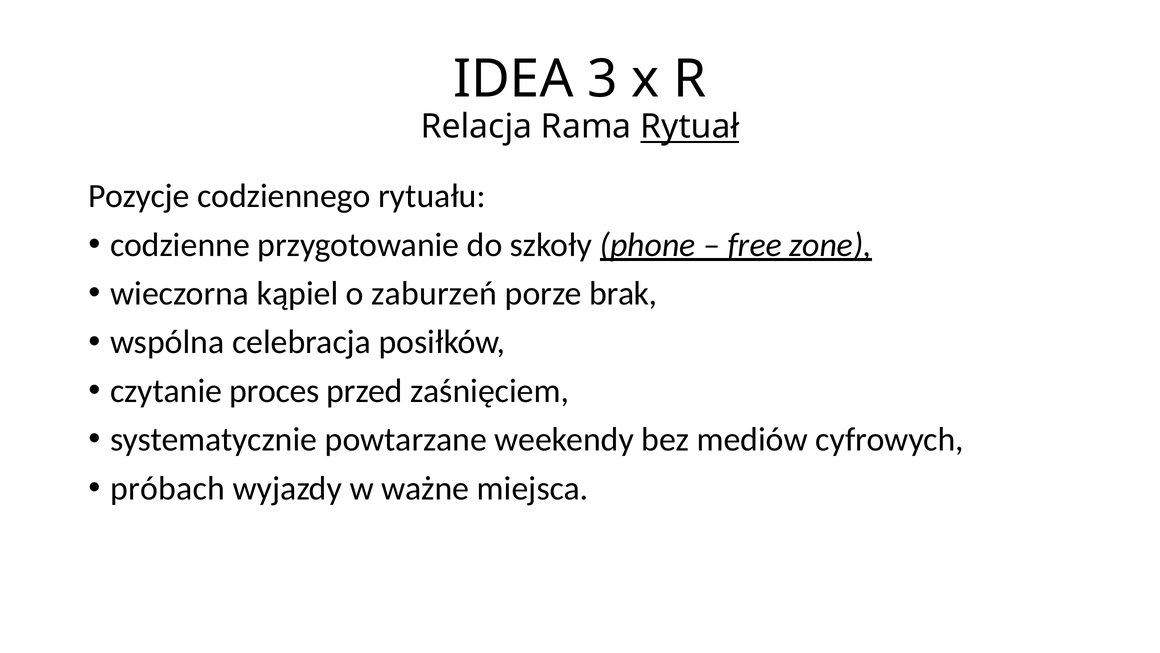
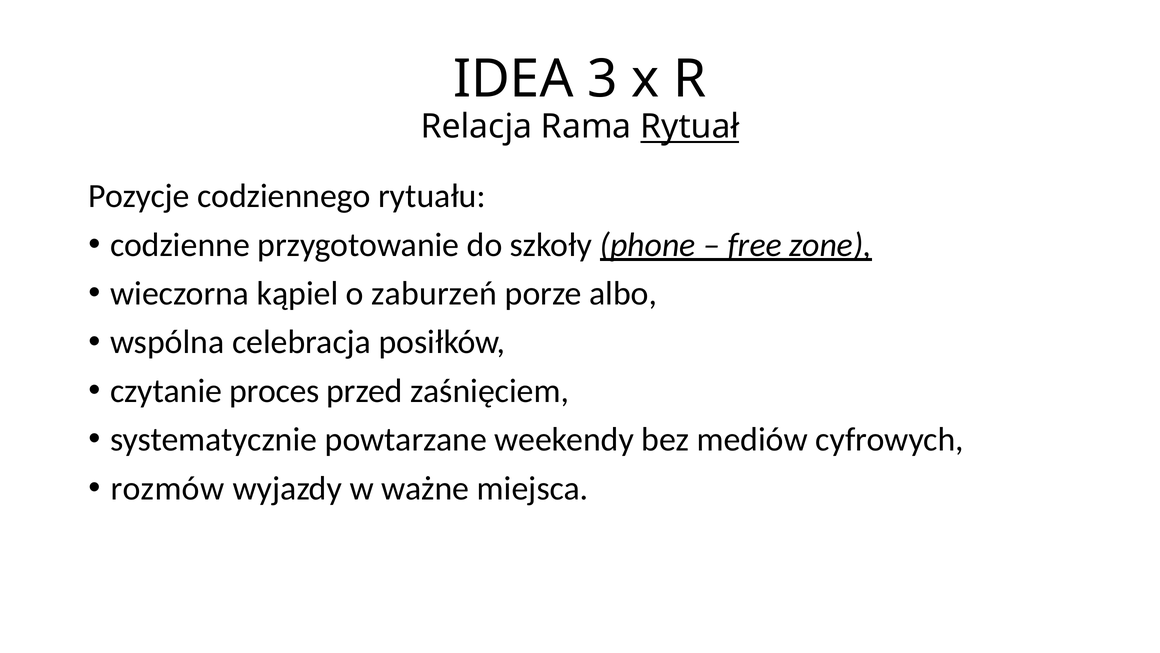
brak: brak -> albo
próbach: próbach -> rozmów
